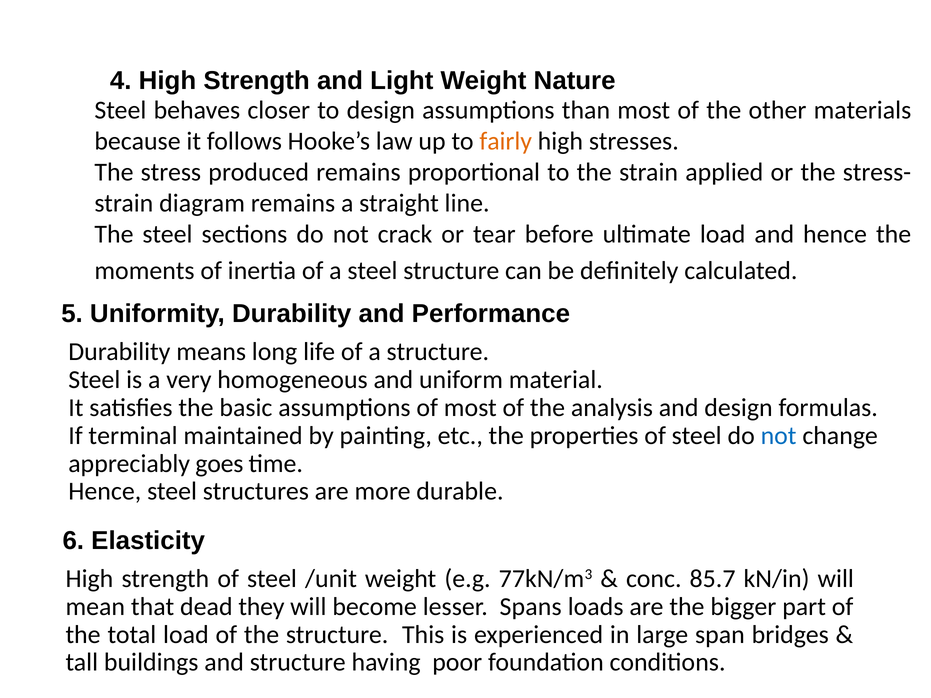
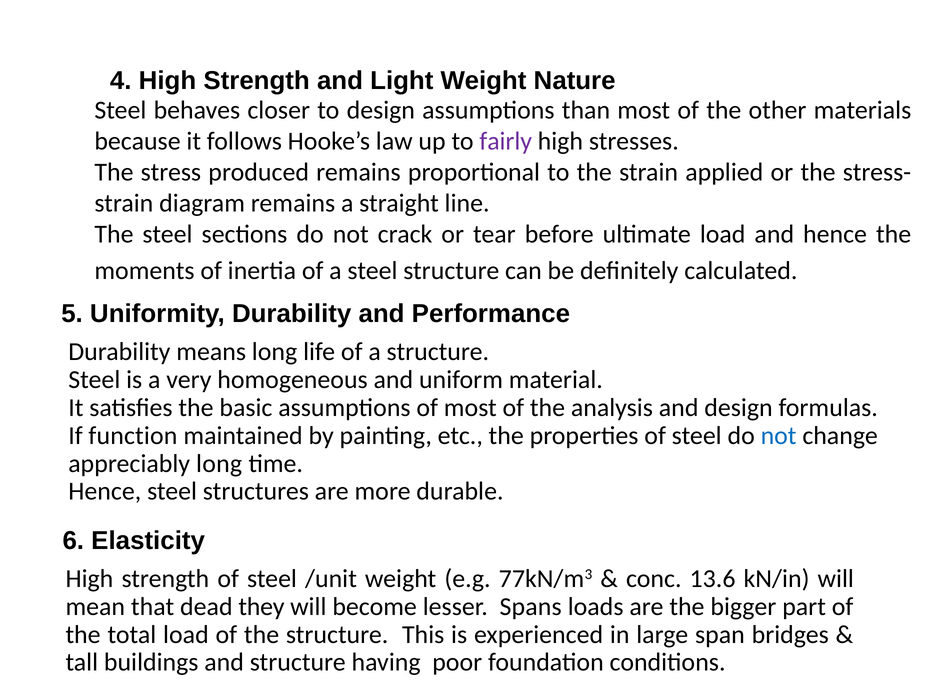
fairly colour: orange -> purple
terminal: terminal -> function
appreciably goes: goes -> long
85.7: 85.7 -> 13.6
